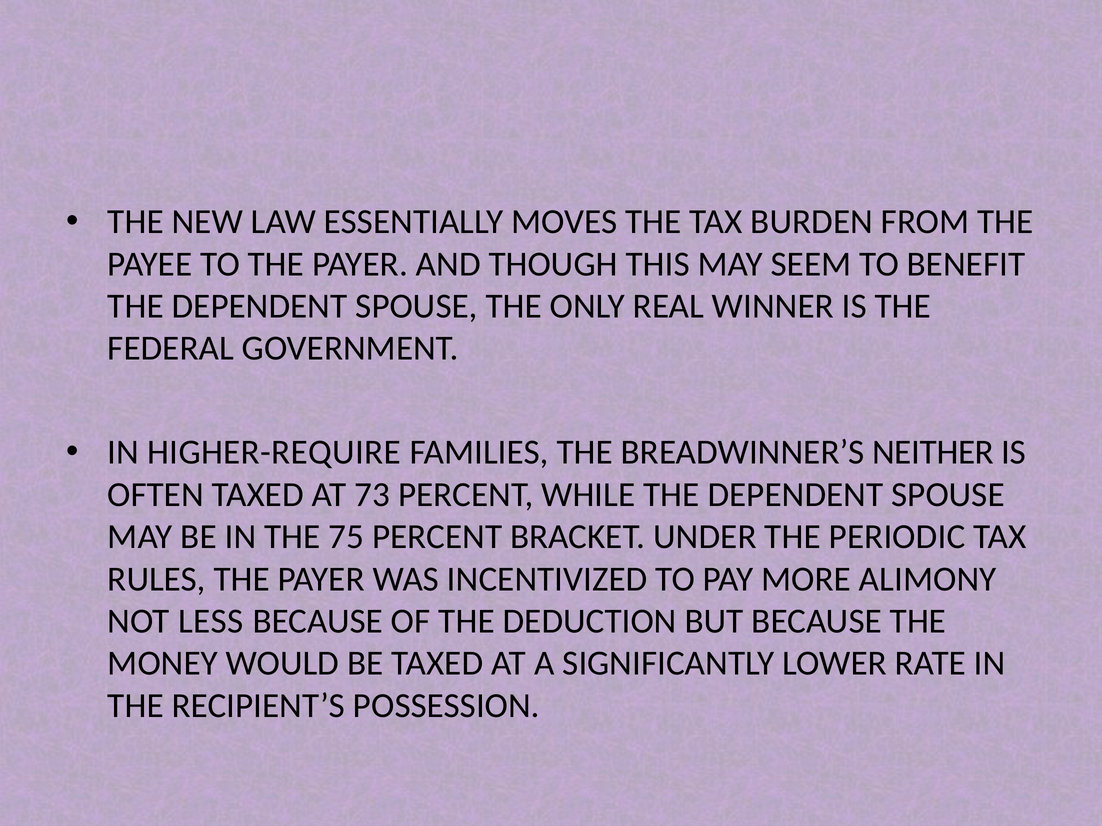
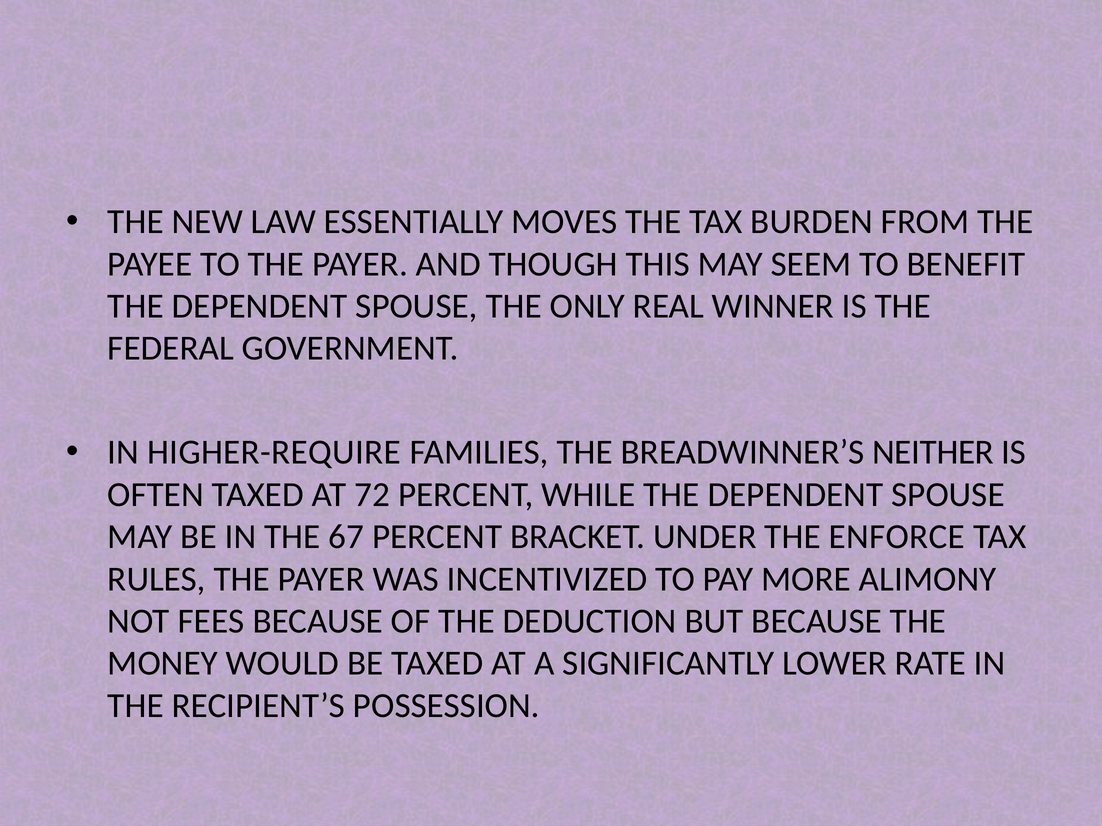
73: 73 -> 72
75: 75 -> 67
PERIODIC: PERIODIC -> ENFORCE
LESS: LESS -> FEES
